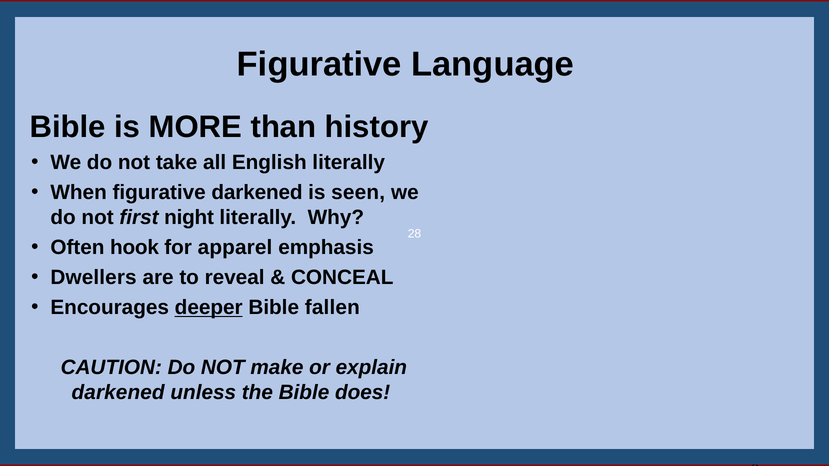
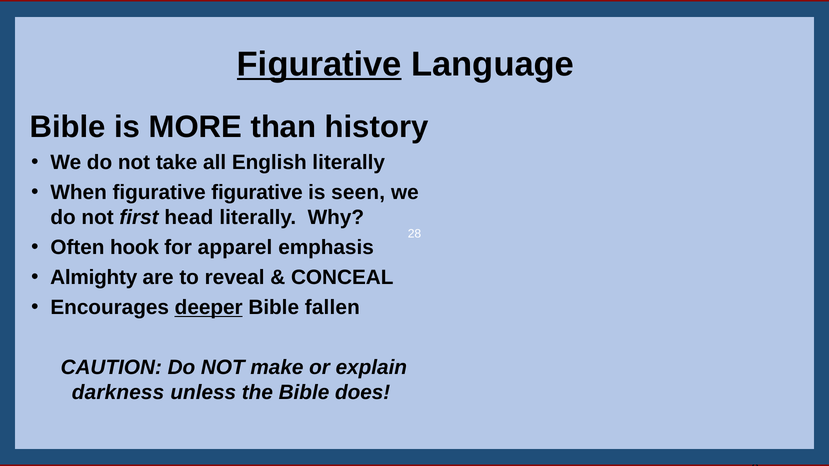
Figurative at (319, 64) underline: none -> present
figurative darkened: darkened -> figurative
night: night -> head
Dwellers: Dwellers -> Almighty
darkened at (118, 393): darkened -> darkness
